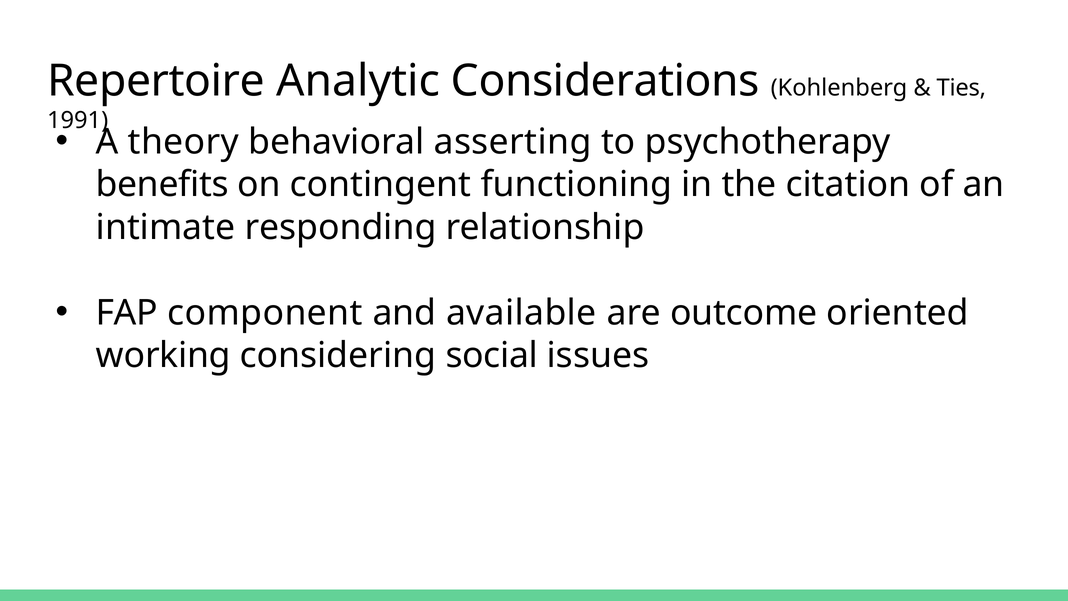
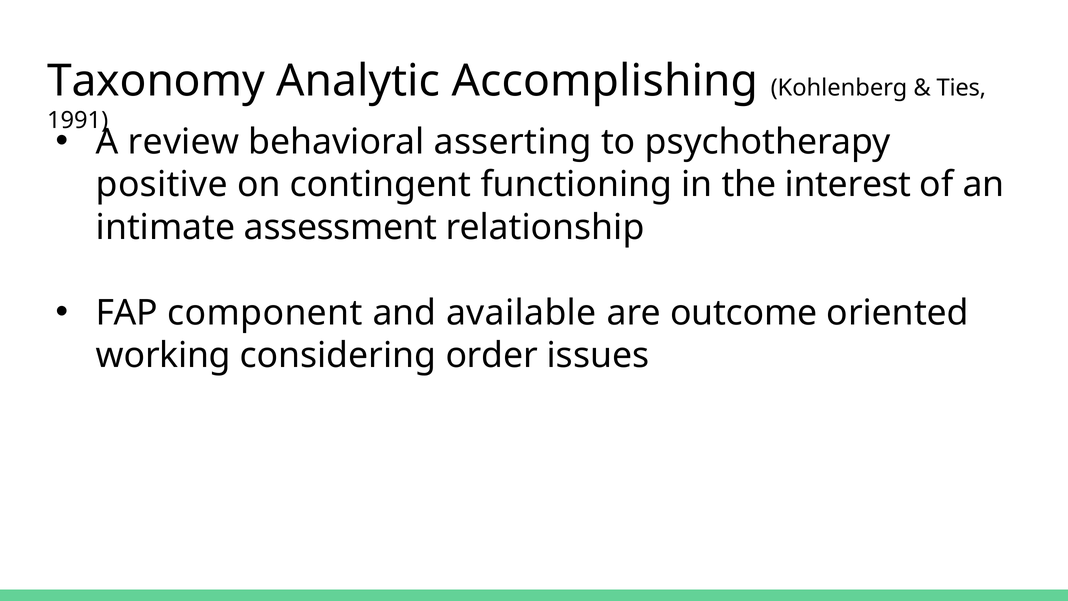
Repertoire: Repertoire -> Taxonomy
Considerations: Considerations -> Accomplishing
theory: theory -> review
benefits: benefits -> positive
citation: citation -> interest
responding: responding -> assessment
social: social -> order
